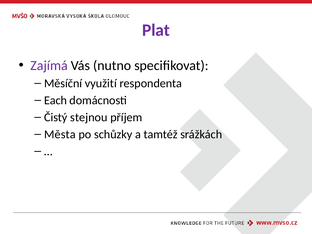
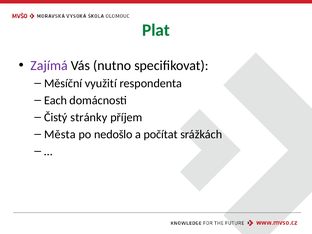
Plat colour: purple -> green
stejnou: stejnou -> stránky
schůzky: schůzky -> nedošlo
tamtéž: tamtéž -> počítat
